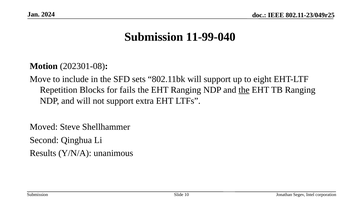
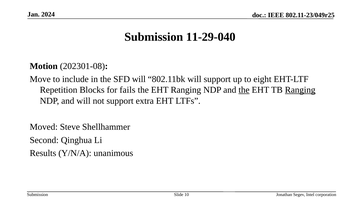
11-99-040: 11-99-040 -> 11-29-040
SFD sets: sets -> will
Ranging at (300, 90) underline: none -> present
